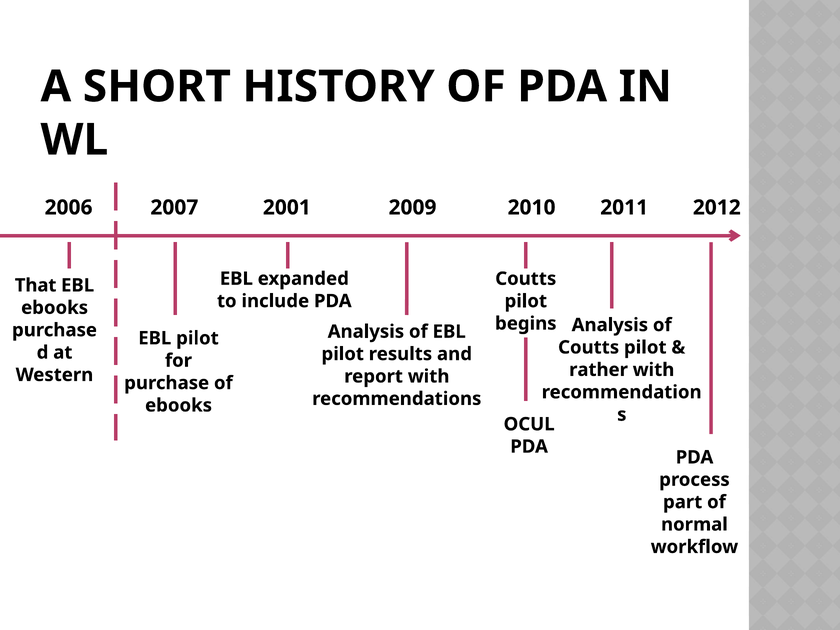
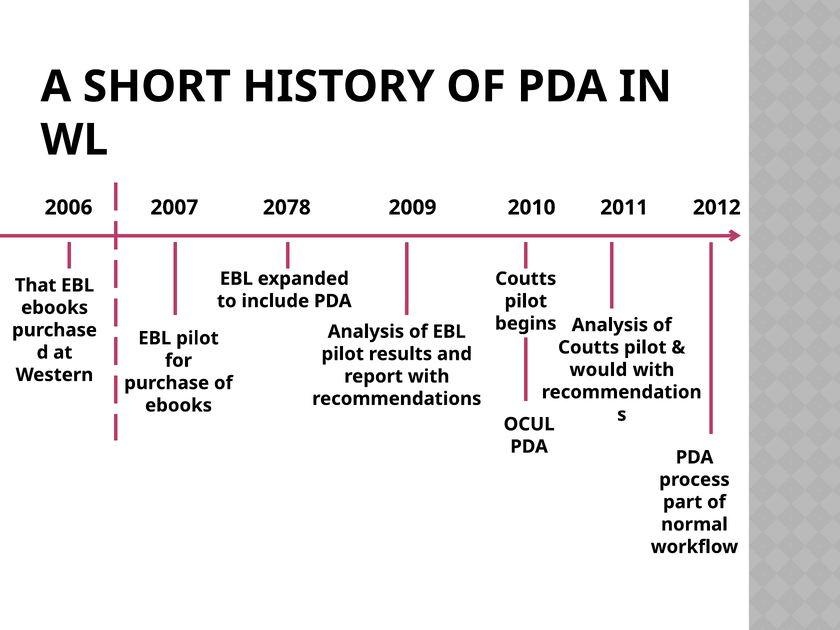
2001: 2001 -> 2078
rather: rather -> would
